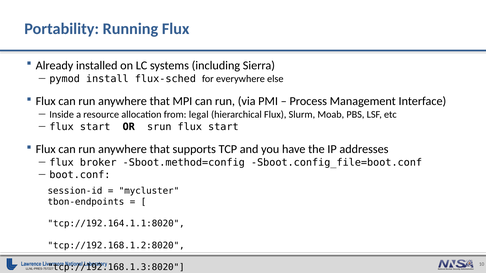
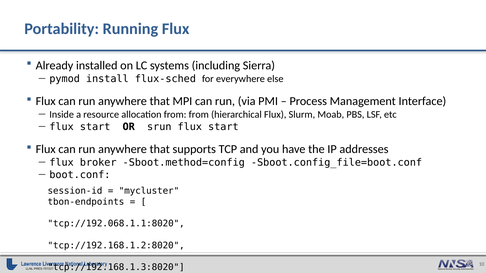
from legal: legal -> from
tcp://192.164.1.1:8020: tcp://192.164.1.1:8020 -> tcp://192.068.1.1:8020
